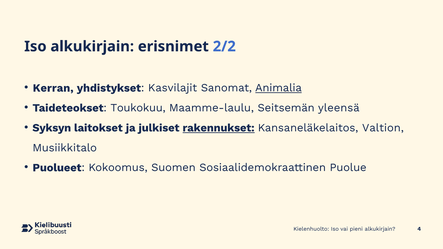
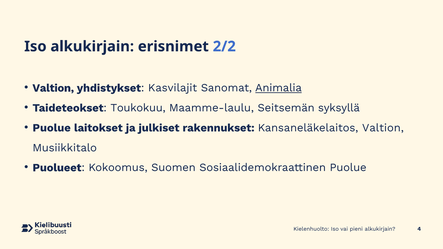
Kerran at (53, 88): Kerran -> Valtion
yleensä: yleensä -> syksyllä
Syksyn at (52, 128): Syksyn -> Puolue
rakennukset underline: present -> none
